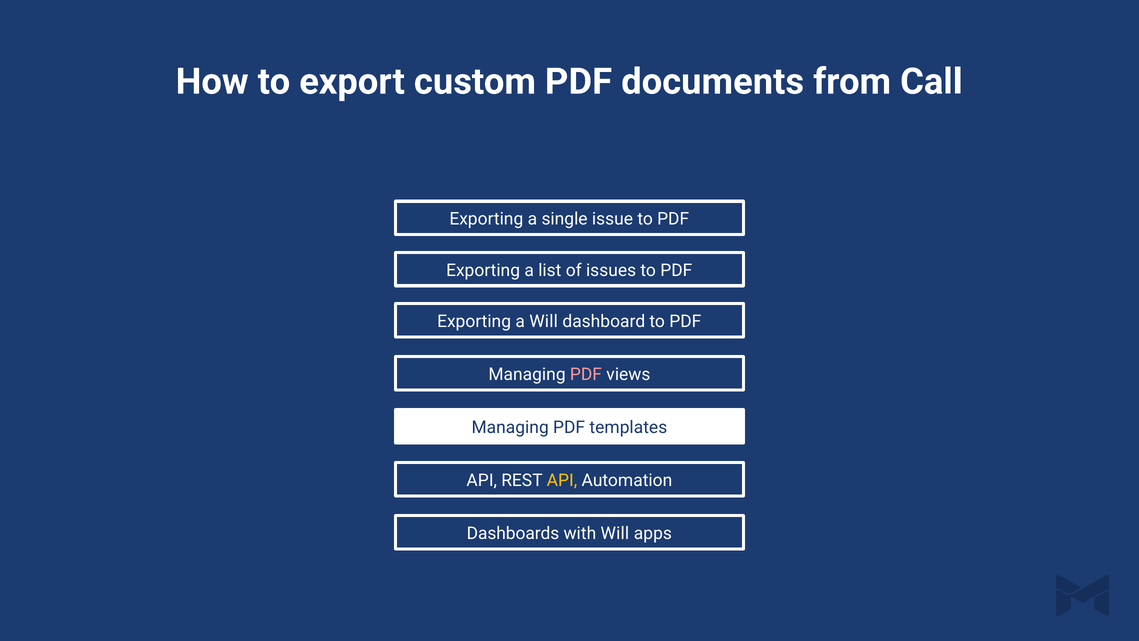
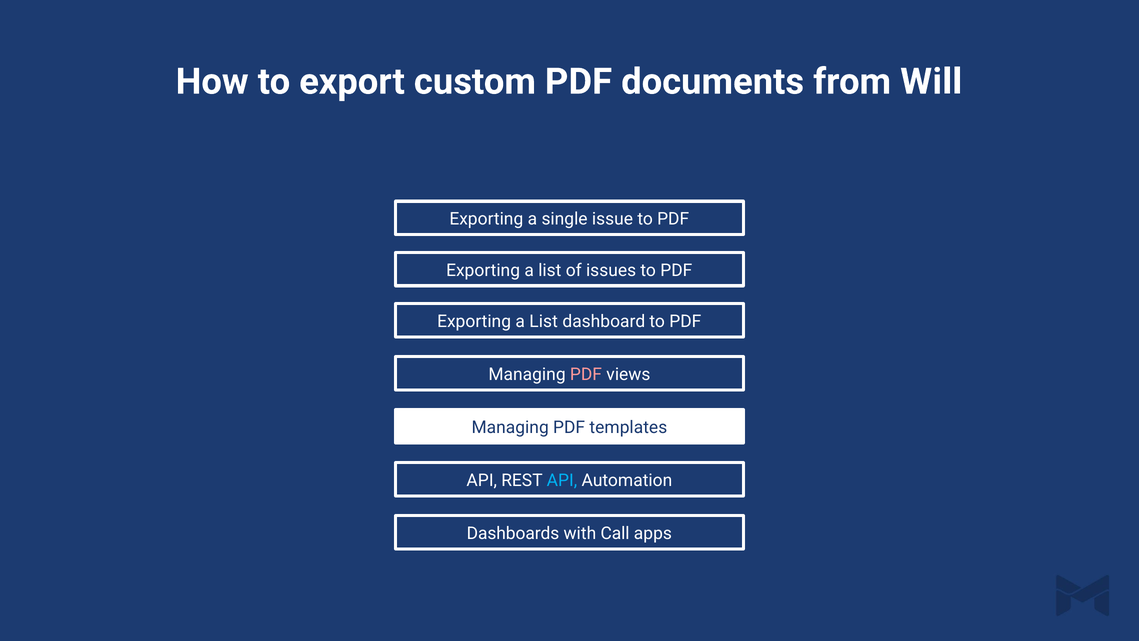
Call: Call -> Will
Will at (544, 321): Will -> List
API at (562, 480) colour: yellow -> light blue
with Will: Will -> Call
